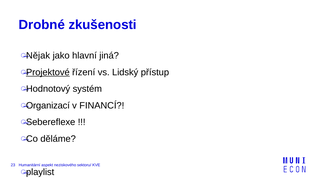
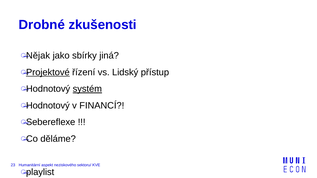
hlavní: hlavní -> sbírky
systém underline: none -> present
Organizací at (48, 106): Organizací -> Hodnotový
